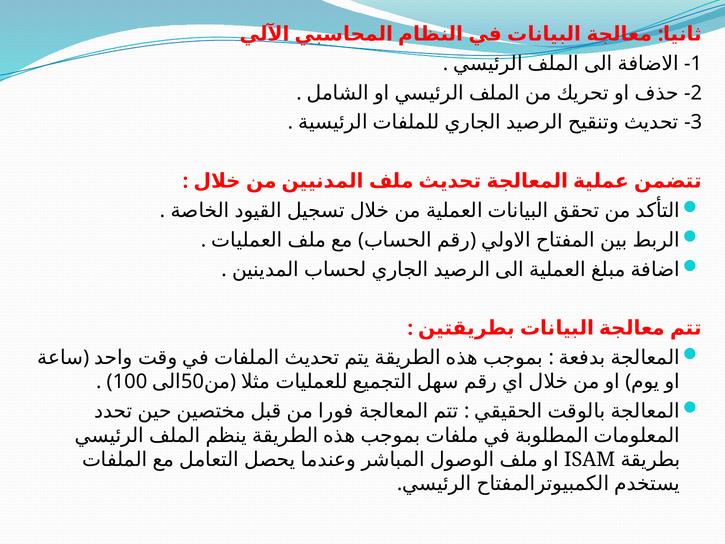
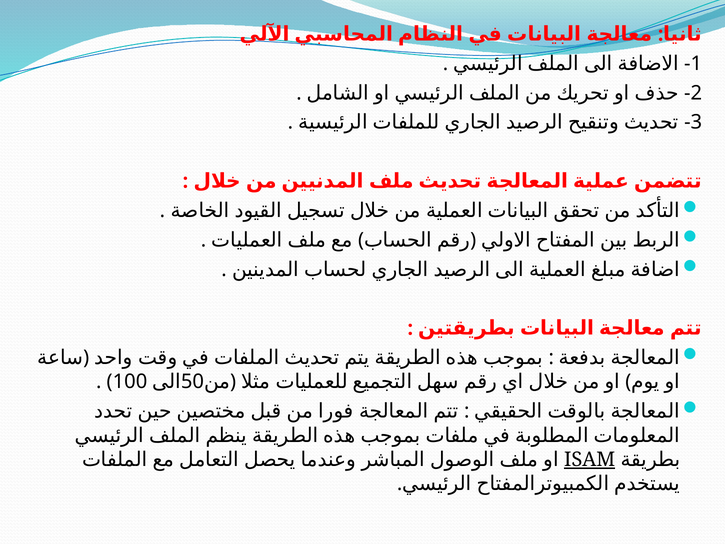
ISAM underline: none -> present
